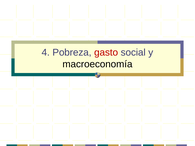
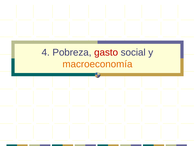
macroeconomía colour: black -> orange
